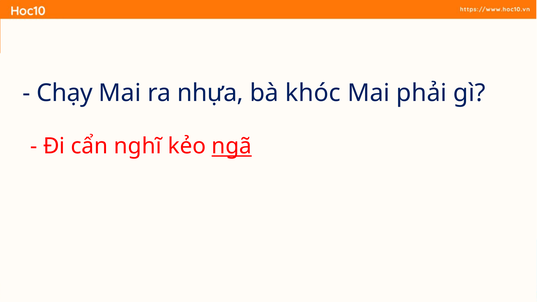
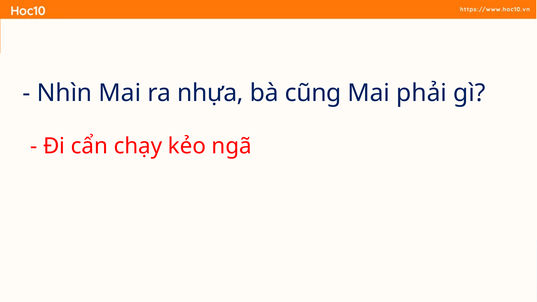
Chạy: Chạy -> Nhìn
khóc: khóc -> cũng
nghĩ: nghĩ -> chạy
ngã underline: present -> none
